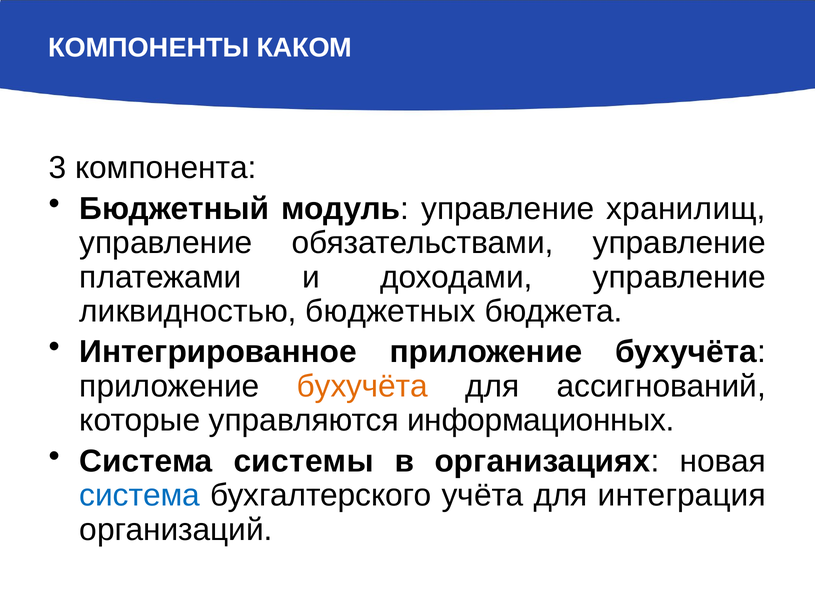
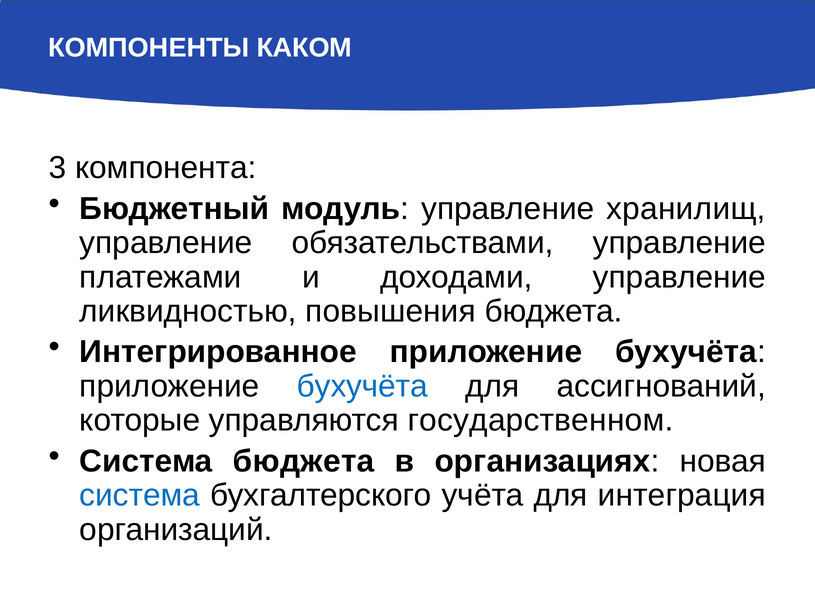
бюджетных: бюджетных -> повышения
бухучёта at (362, 386) colour: orange -> blue
информационных: информационных -> государственном
Cистема системы: системы -> бюджета
